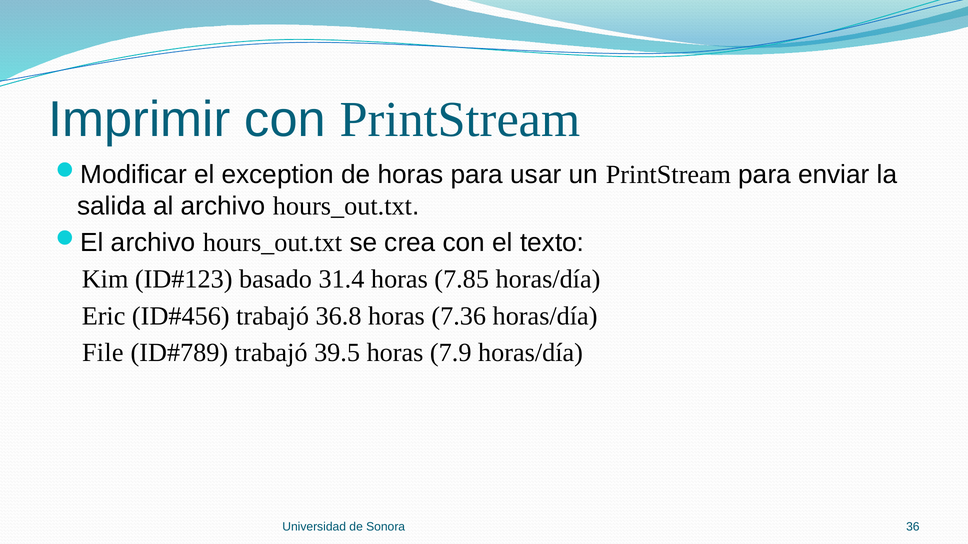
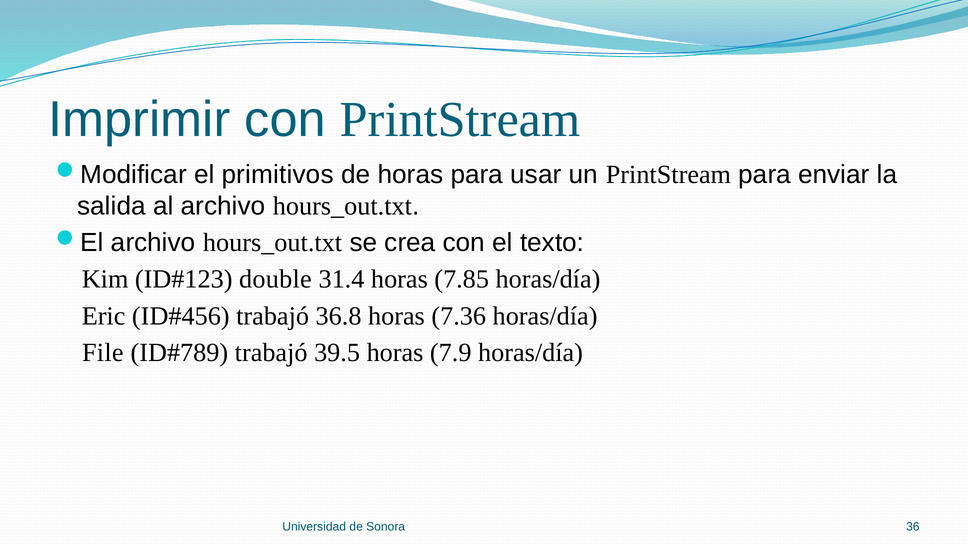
exception: exception -> primitivos
basado: basado -> double
